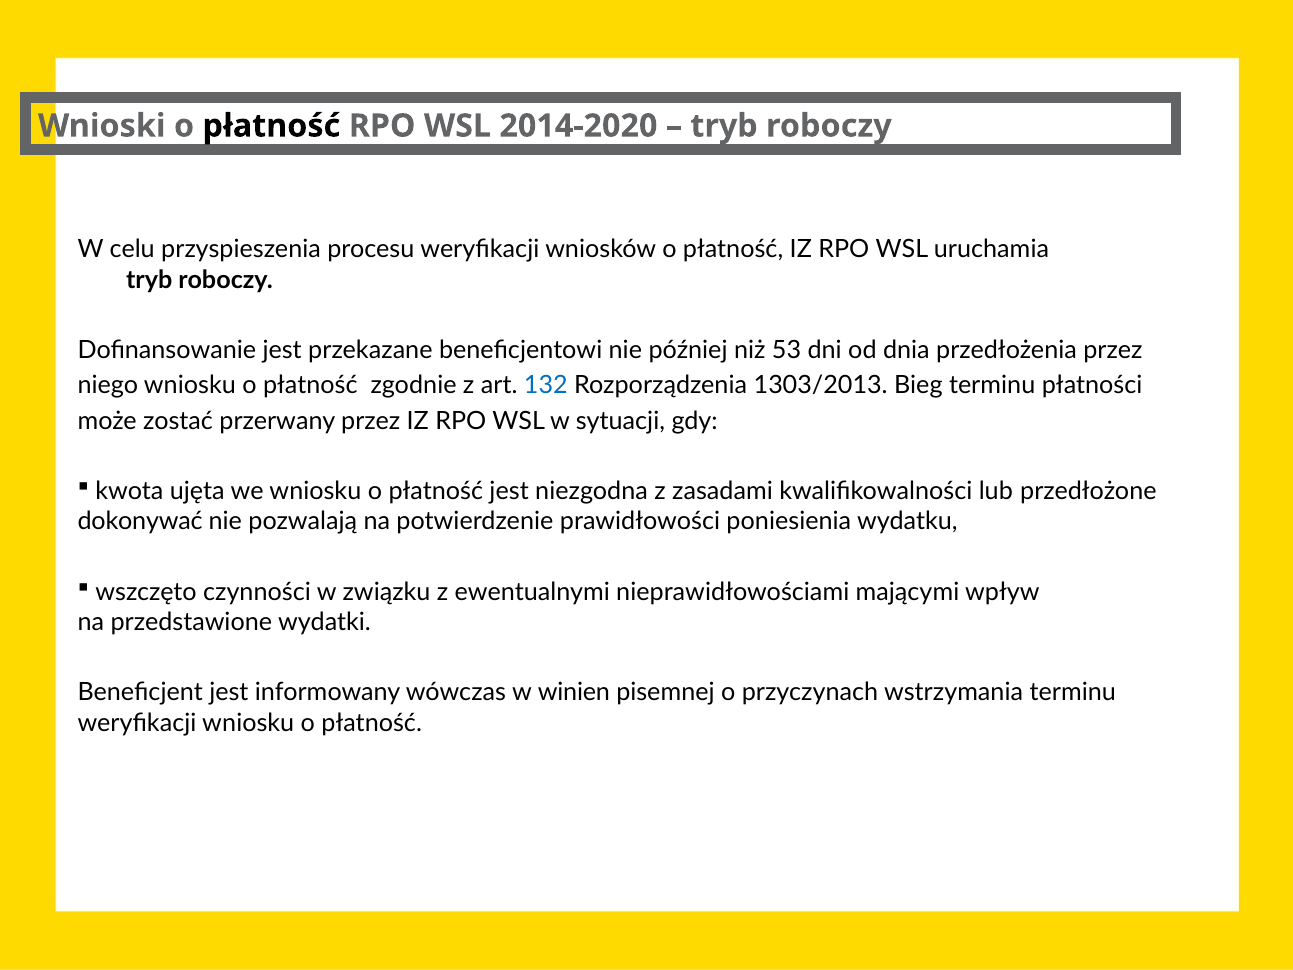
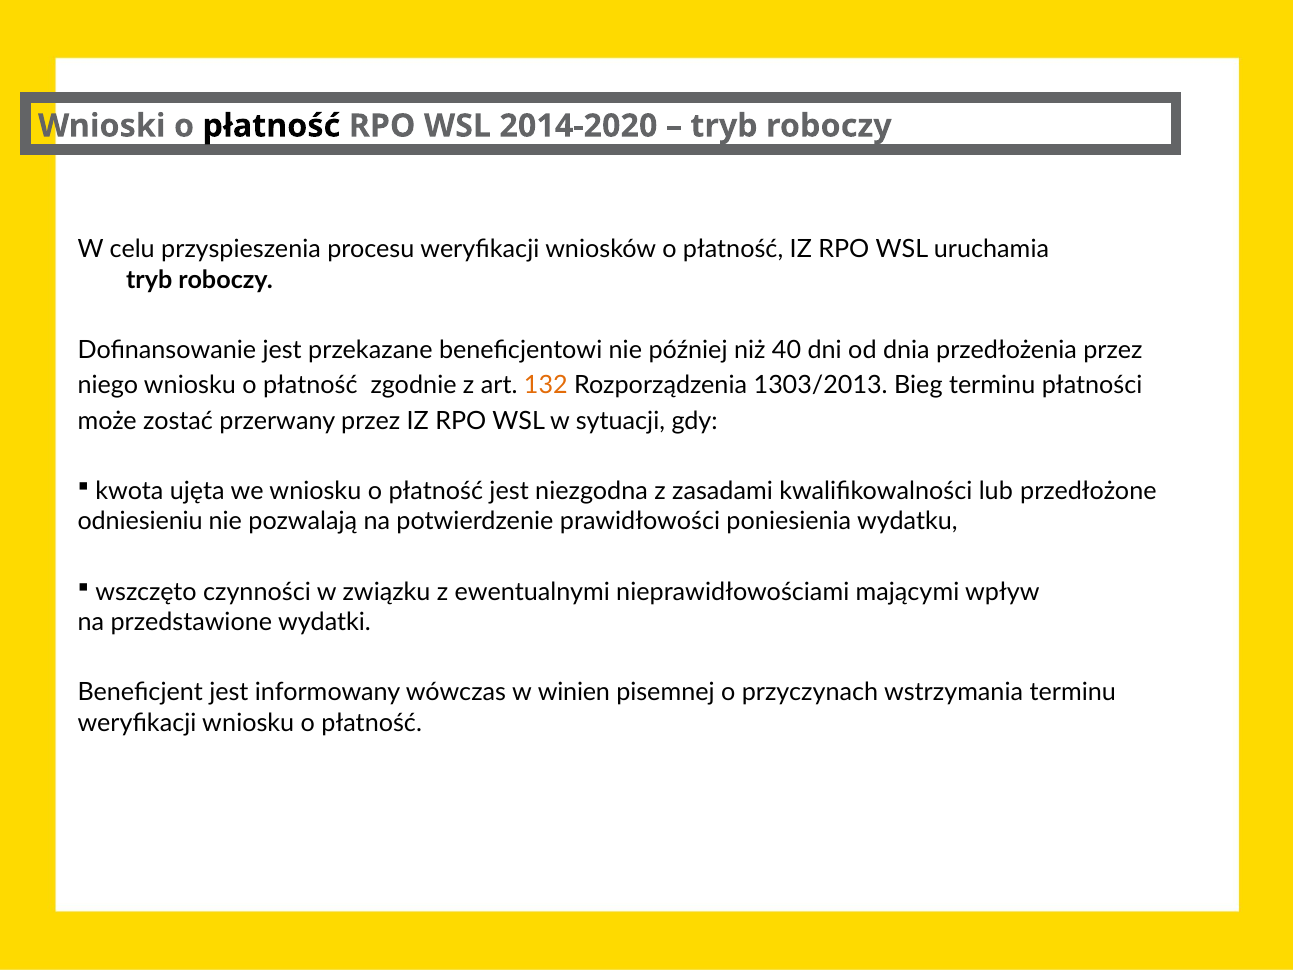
53: 53 -> 40
132 colour: blue -> orange
dokonywać: dokonywać -> odniesieniu
